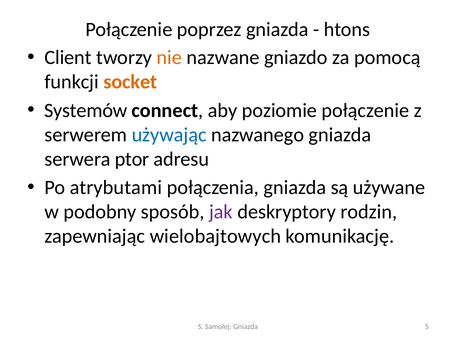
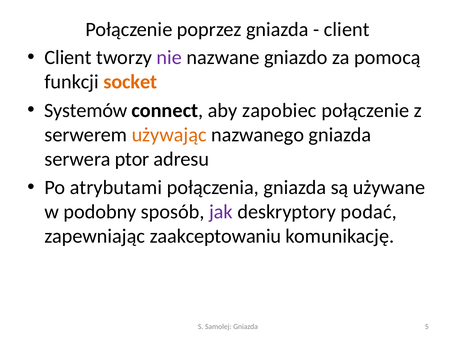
htons at (347, 30): htons -> client
nie colour: orange -> purple
poziomie: poziomie -> zapobiec
używając colour: blue -> orange
rodzin: rodzin -> podać
wielobajtowych: wielobajtowych -> zaakceptowaniu
